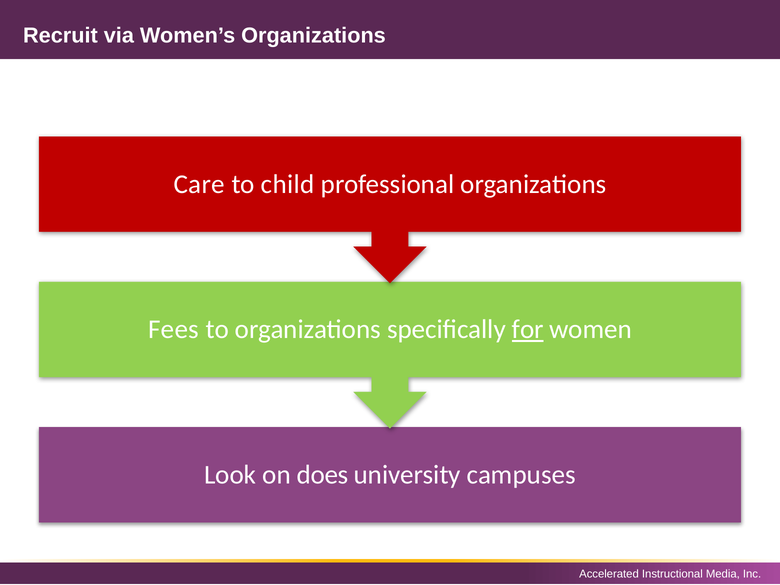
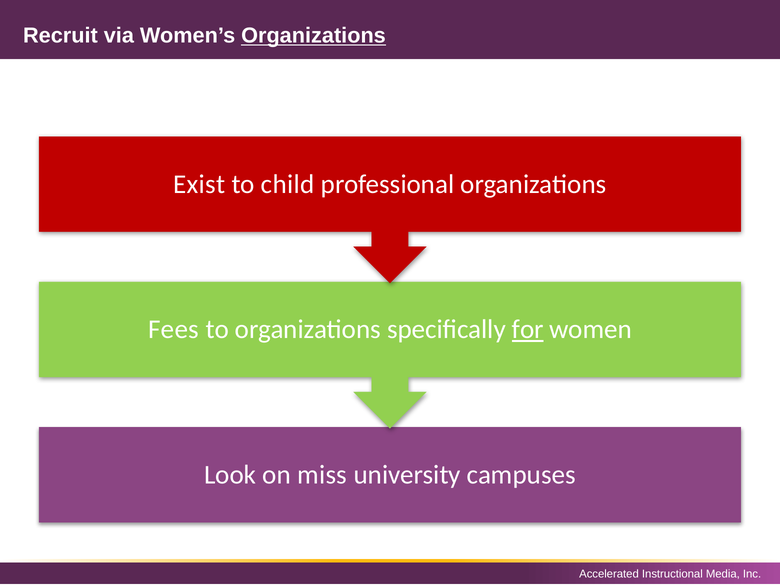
Organizations at (313, 36) underline: none -> present
Care: Care -> Exist
does: does -> miss
